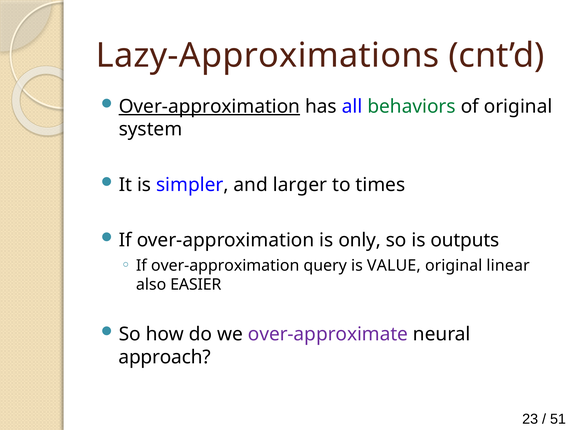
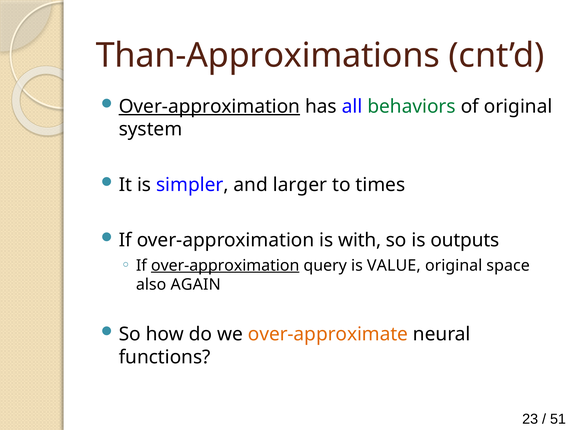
Lazy-Approximations: Lazy-Approximations -> Than-Approximations
only: only -> with
over-approximation at (225, 266) underline: none -> present
linear: linear -> space
EASIER: EASIER -> AGAIN
over-approximate colour: purple -> orange
approach: approach -> functions
